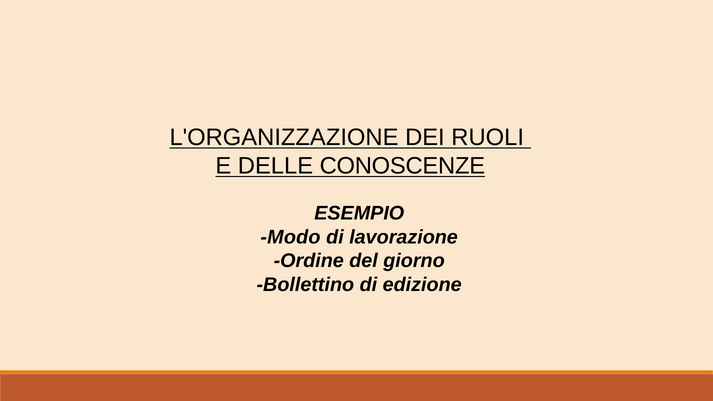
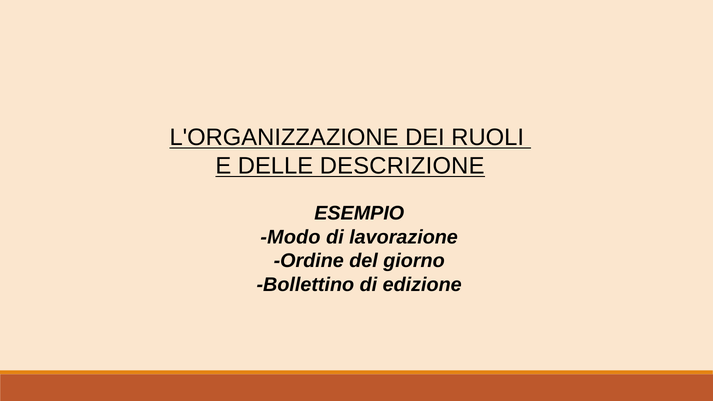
CONOSCENZE: CONOSCENZE -> DESCRIZIONE
